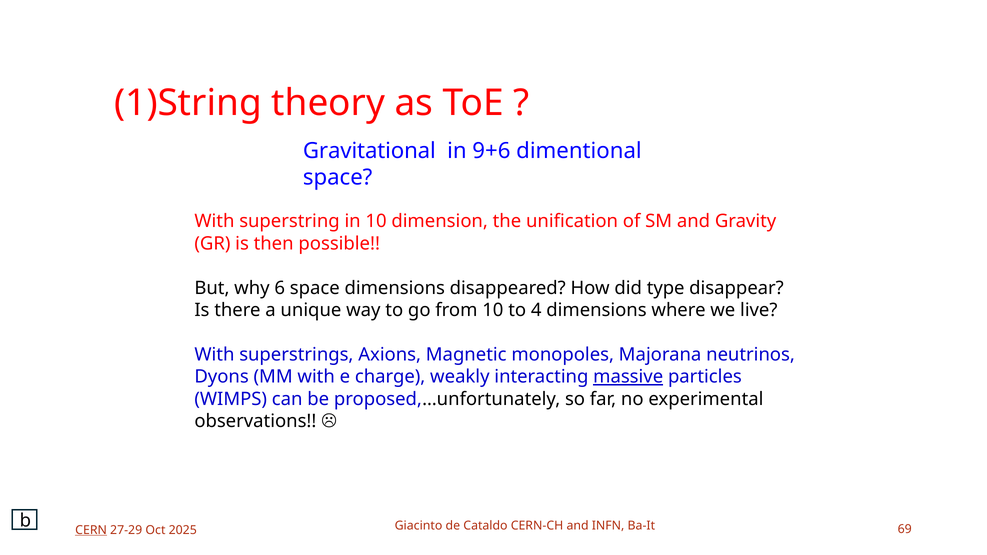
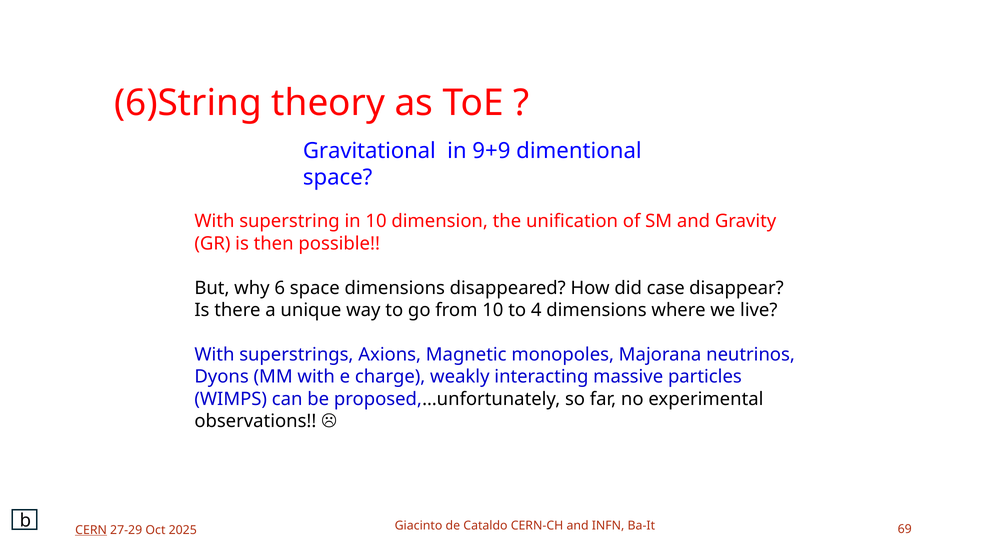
1)String: 1)String -> 6)String
9+6: 9+6 -> 9+9
type: type -> case
massive underline: present -> none
